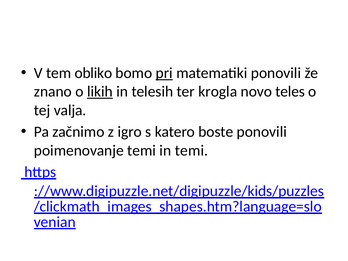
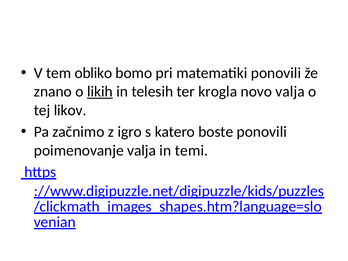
pri underline: present -> none
novo teles: teles -> valja
valja: valja -> likov
poimenovanje temi: temi -> valja
